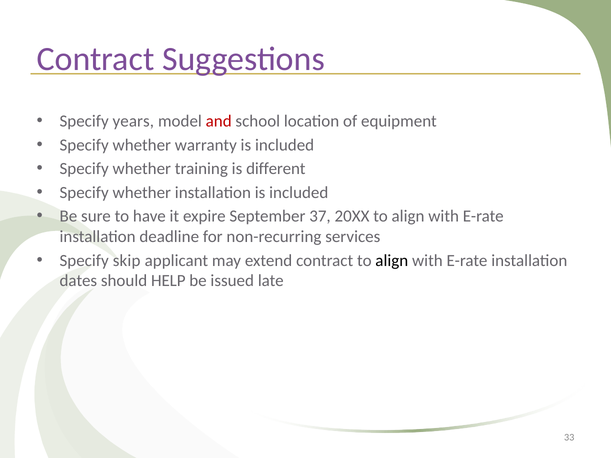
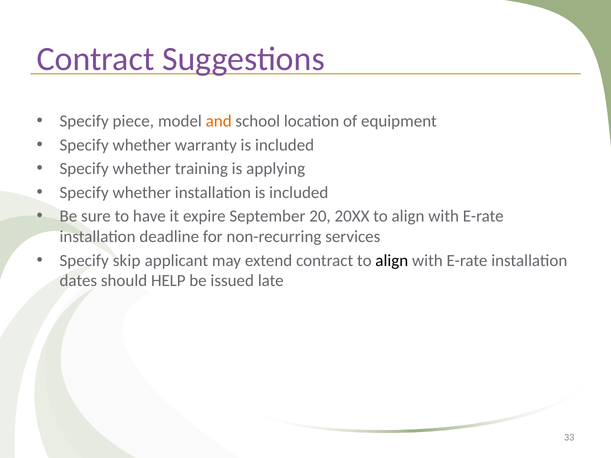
years: years -> piece
and colour: red -> orange
different: different -> applying
37: 37 -> 20
